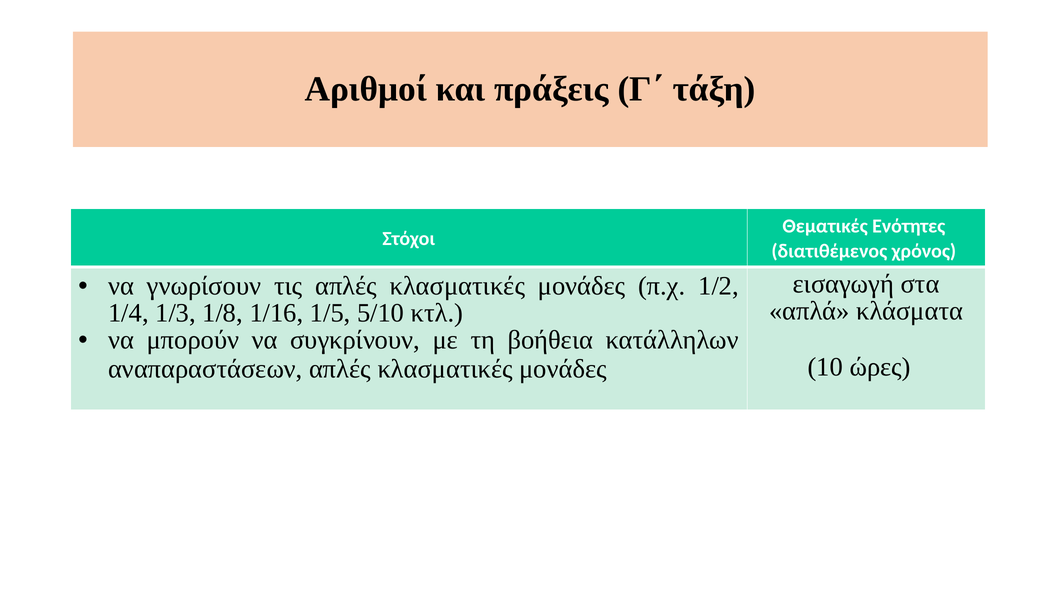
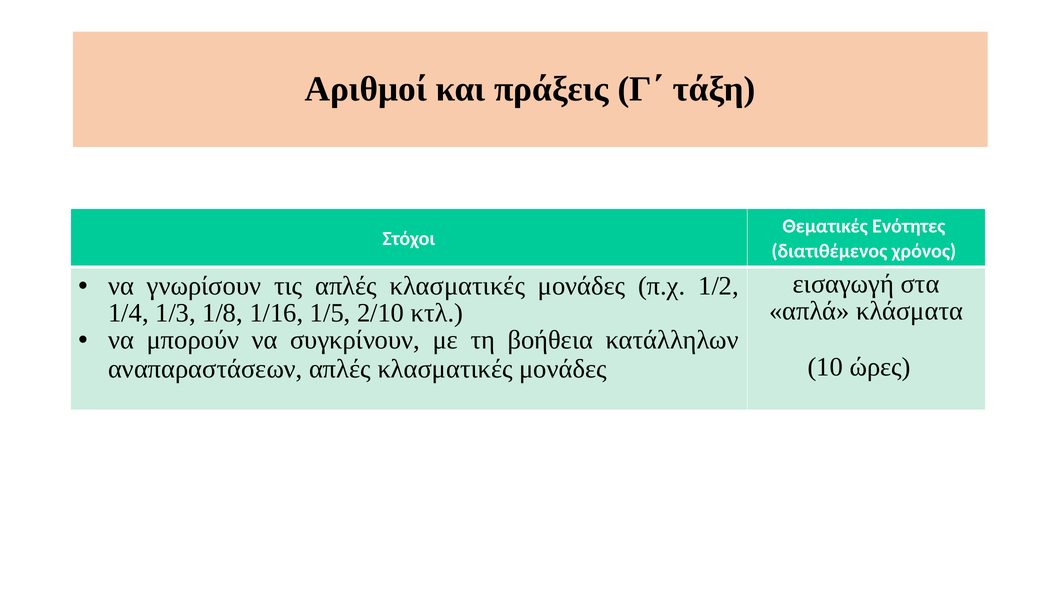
5/10: 5/10 -> 2/10
